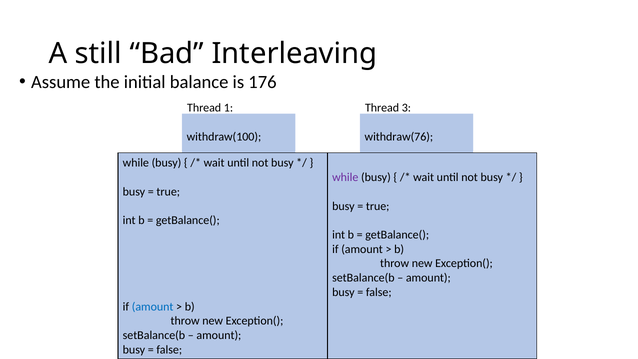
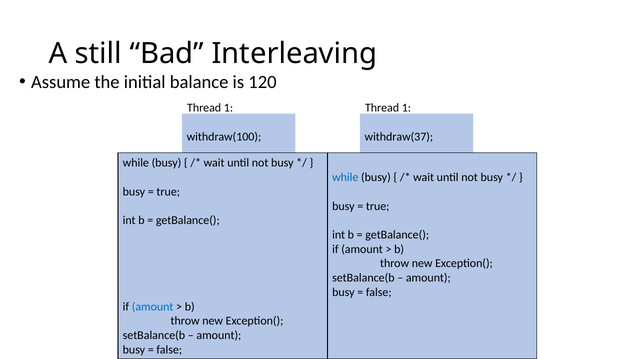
176: 176 -> 120
3 at (406, 108): 3 -> 1
withdraw(76: withdraw(76 -> withdraw(37
while at (345, 177) colour: purple -> blue
